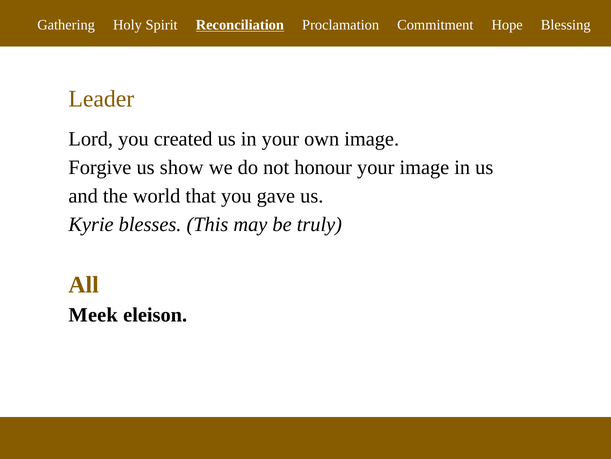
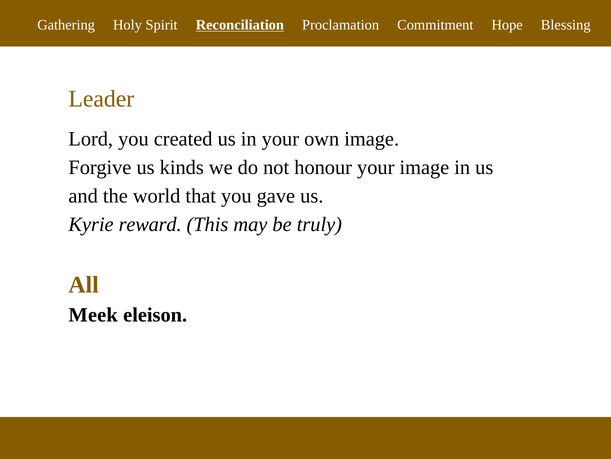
show: show -> kinds
blesses: blesses -> reward
